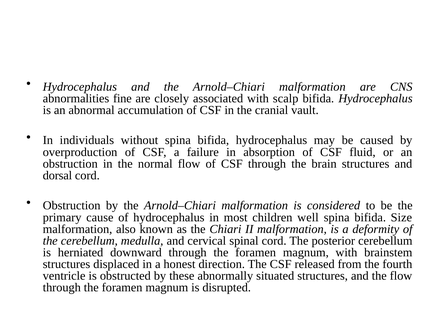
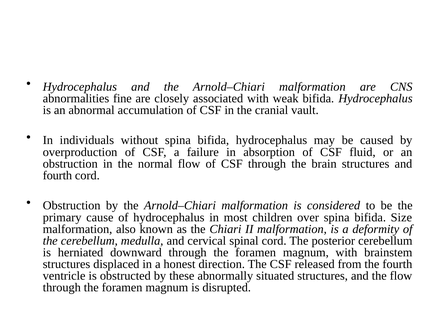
scalp: scalp -> weak
dorsal at (57, 176): dorsal -> fourth
well: well -> over
